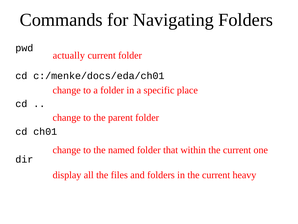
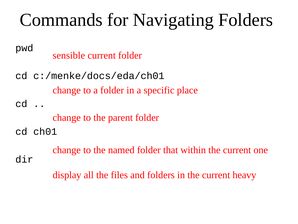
actually: actually -> sensible
